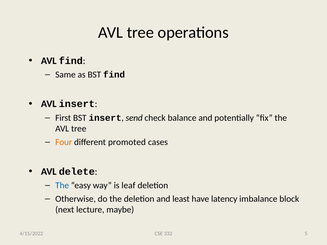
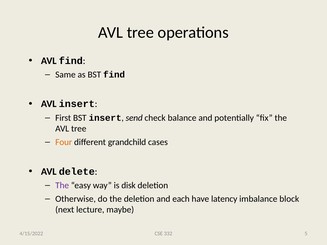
promoted: promoted -> grandchild
The at (62, 186) colour: blue -> purple
leaf: leaf -> disk
least: least -> each
